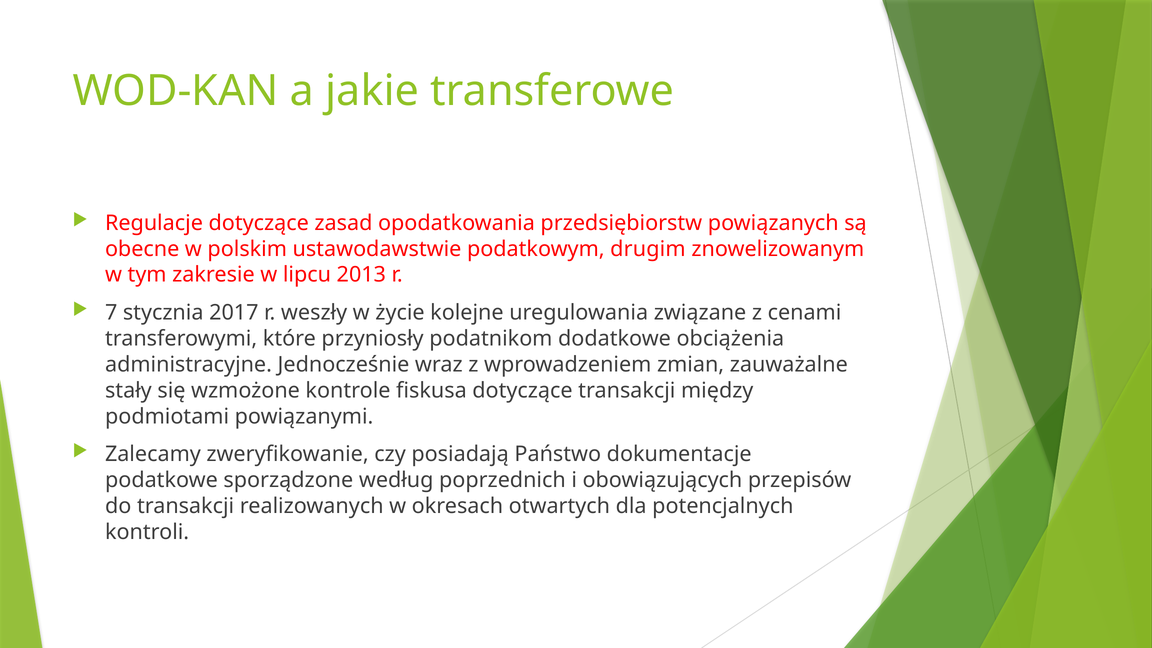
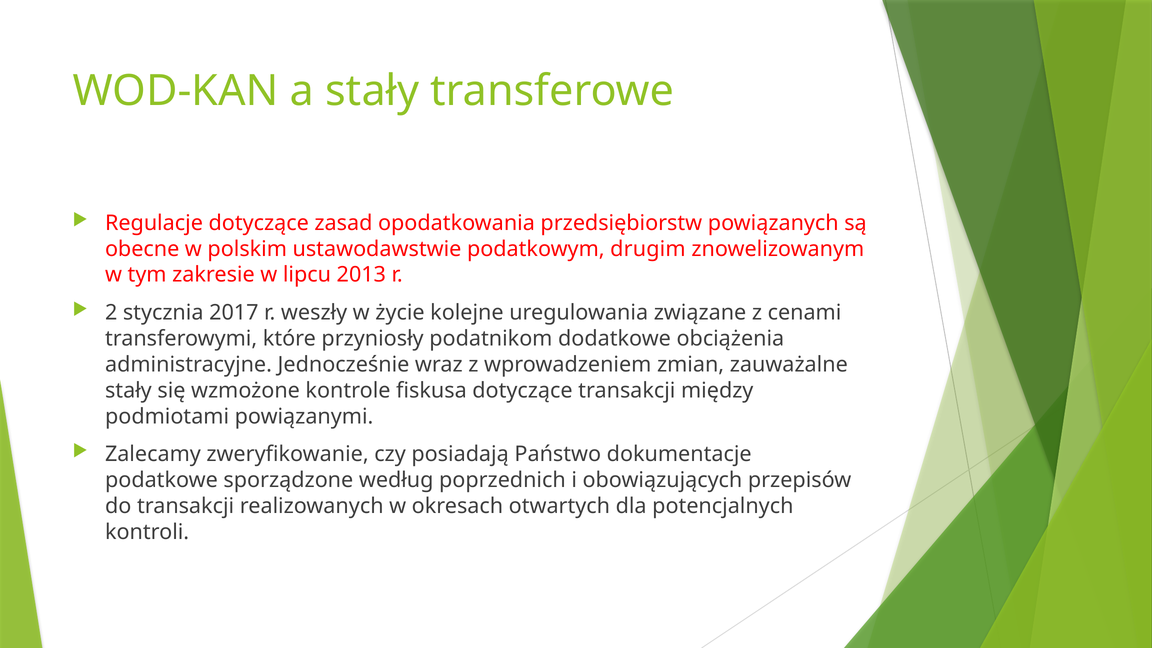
a jakie: jakie -> stały
7: 7 -> 2
